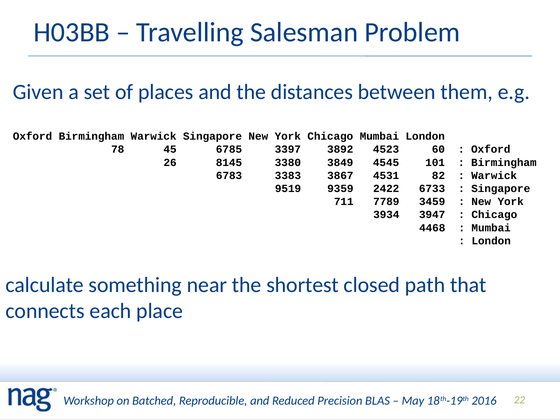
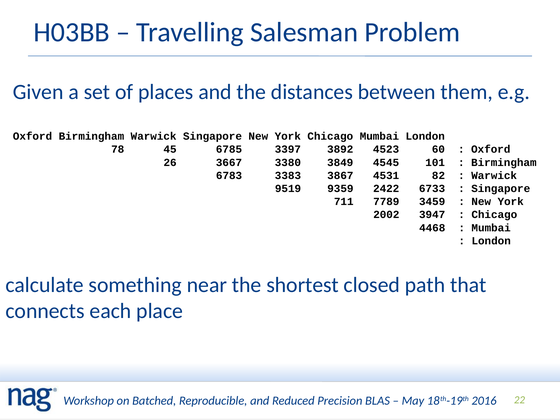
8145: 8145 -> 3667
3934: 3934 -> 2002
